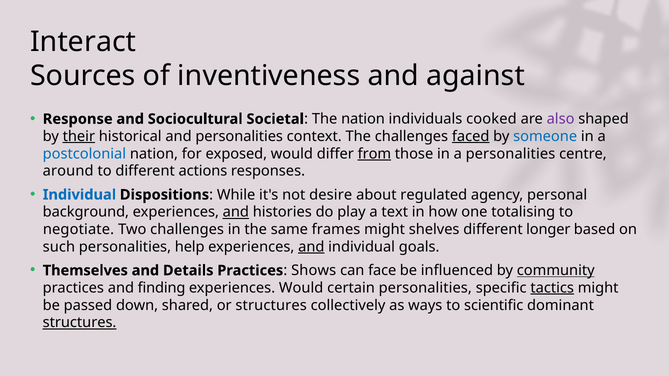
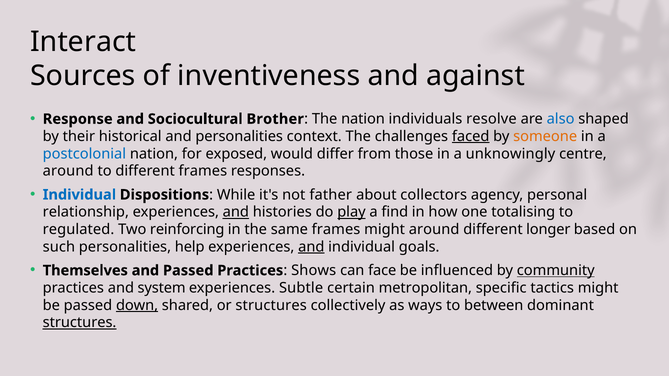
Societal: Societal -> Brother
cooked: cooked -> resolve
also colour: purple -> blue
their underline: present -> none
someone colour: blue -> orange
from underline: present -> none
a personalities: personalities -> unknowingly
different actions: actions -> frames
desire: desire -> father
regulated: regulated -> collectors
background: background -> relationship
play underline: none -> present
text: text -> find
negotiate: negotiate -> regulated
Two challenges: challenges -> reinforcing
might shelves: shelves -> around
and Details: Details -> Passed
finding: finding -> system
experiences Would: Would -> Subtle
certain personalities: personalities -> metropolitan
tactics underline: present -> none
down underline: none -> present
scientific: scientific -> between
